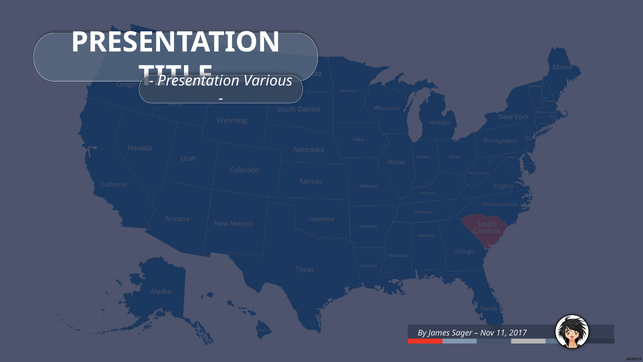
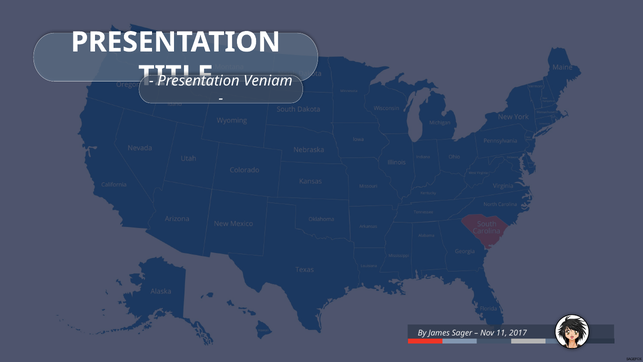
Various: Various -> Veniam
